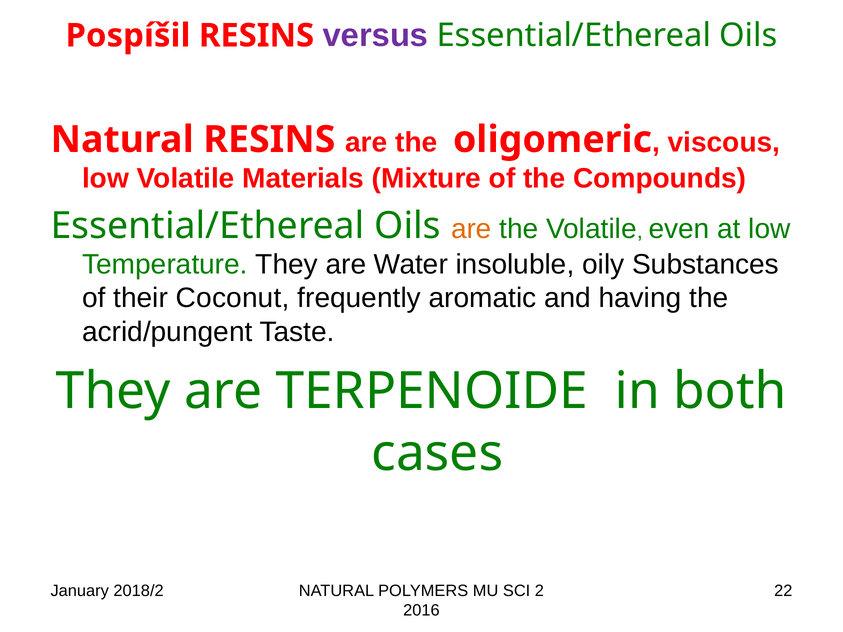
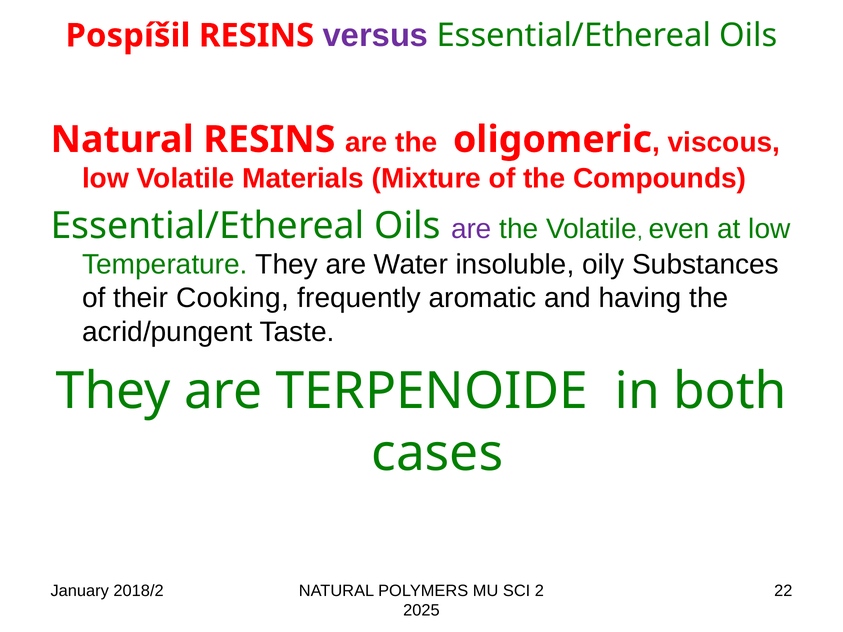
are at (471, 229) colour: orange -> purple
Coconut: Coconut -> Cooking
2016: 2016 -> 2025
